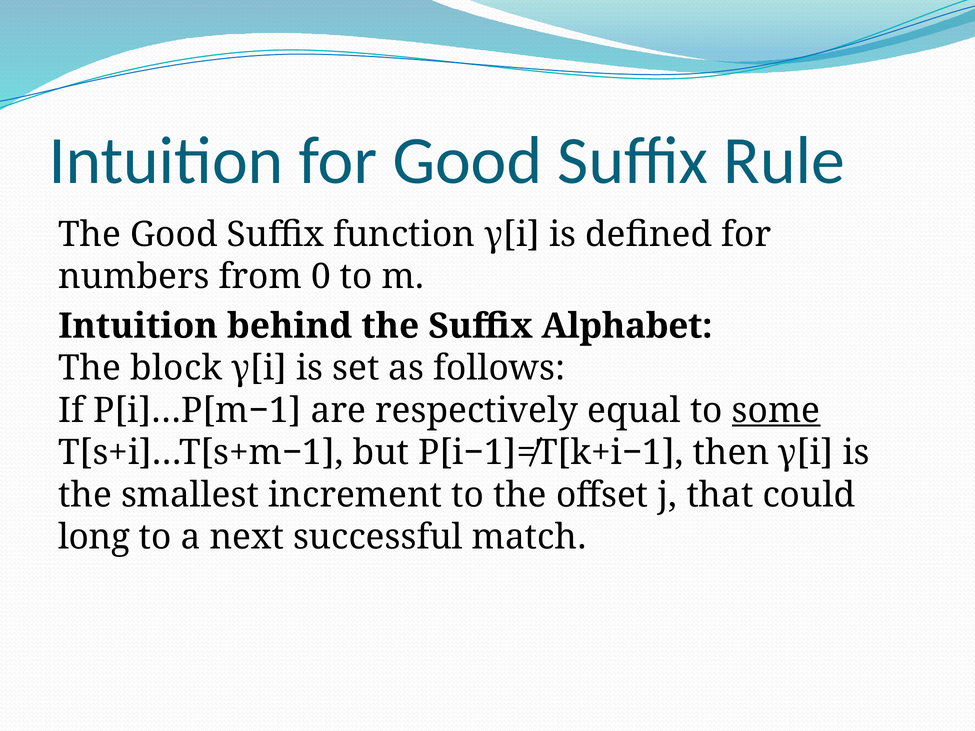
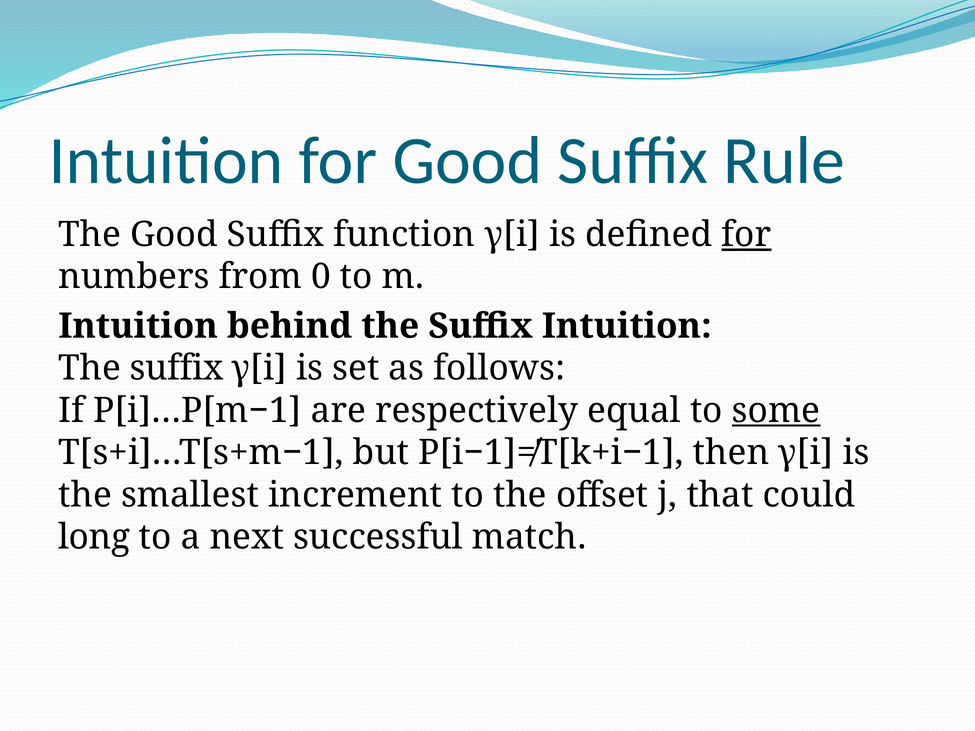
for at (746, 235) underline: none -> present
Suffix Alphabet: Alphabet -> Intuition
block at (176, 368): block -> suffix
